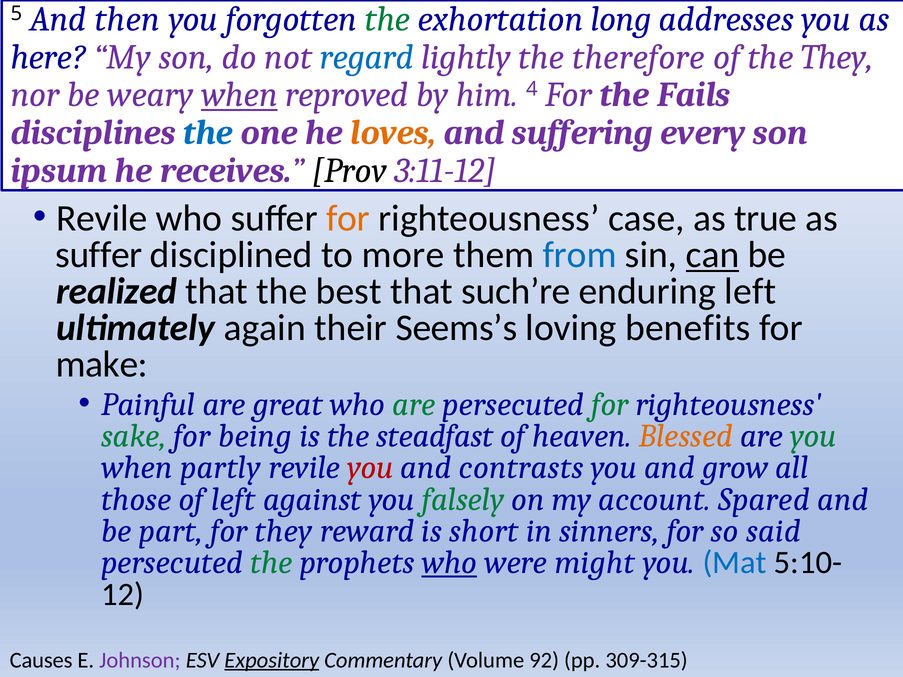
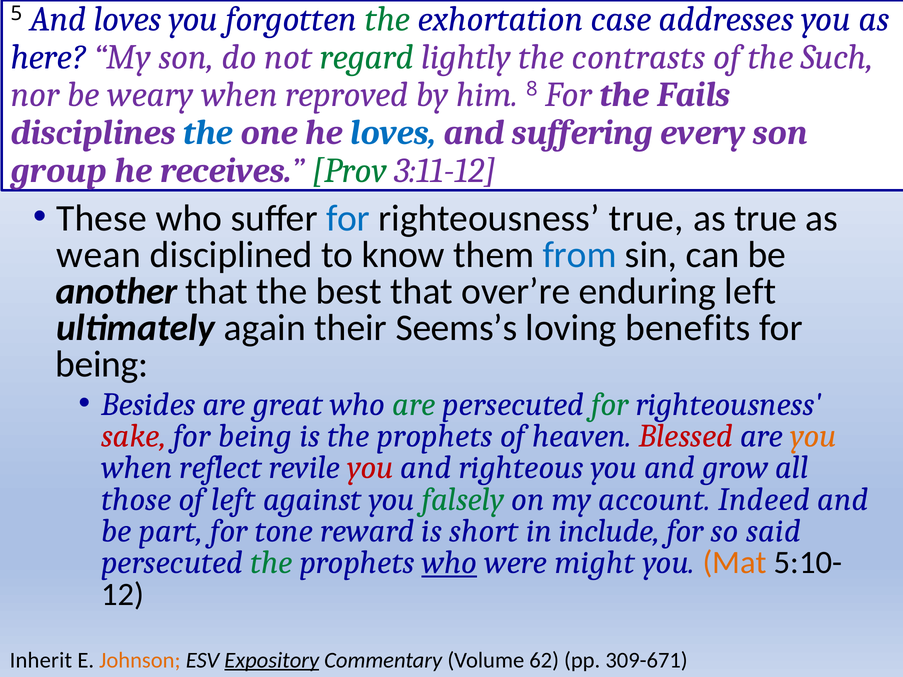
And then: then -> loves
long: long -> case
regard colour: blue -> green
therefore: therefore -> contrasts
the They: They -> Such
when at (239, 95) underline: present -> none
4: 4 -> 8
loves at (393, 133) colour: orange -> blue
ipsum: ipsum -> group
Prov colour: black -> green
Revile at (102, 218): Revile -> These
for at (348, 218) colour: orange -> blue
righteousness case: case -> true
suffer at (99, 255): suffer -> wean
more: more -> know
can underline: present -> none
realized: realized -> another
such’re: such’re -> over’re
make at (102, 365): make -> being
Painful: Painful -> Besides
sake colour: green -> red
is the steadfast: steadfast -> prophets
Blessed colour: orange -> red
you at (813, 436) colour: green -> orange
partly: partly -> reflect
contrasts: contrasts -> righteous
Spared: Spared -> Indeed
for they: they -> tone
sinners: sinners -> include
Mat colour: blue -> orange
Causes: Causes -> Inherit
Johnson colour: purple -> orange
92: 92 -> 62
309-315: 309-315 -> 309-671
